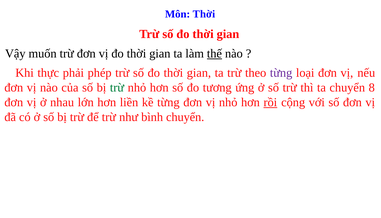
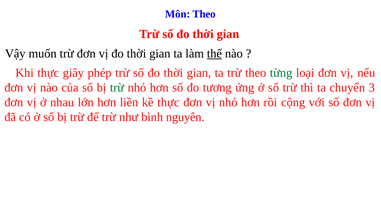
Môn Thời: Thời -> Theo
phải: phải -> giây
từng at (281, 73) colour: purple -> green
8: 8 -> 3
kề từng: từng -> thực
rồi underline: present -> none
bình chuyển: chuyển -> nguyên
